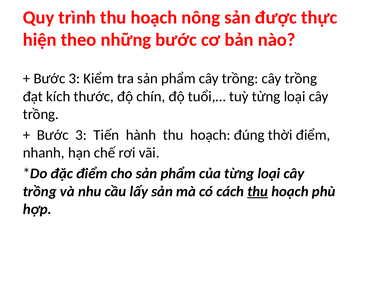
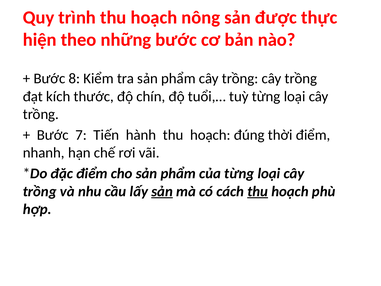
3 at (74, 79): 3 -> 8
3 at (81, 135): 3 -> 7
sản at (162, 191) underline: none -> present
